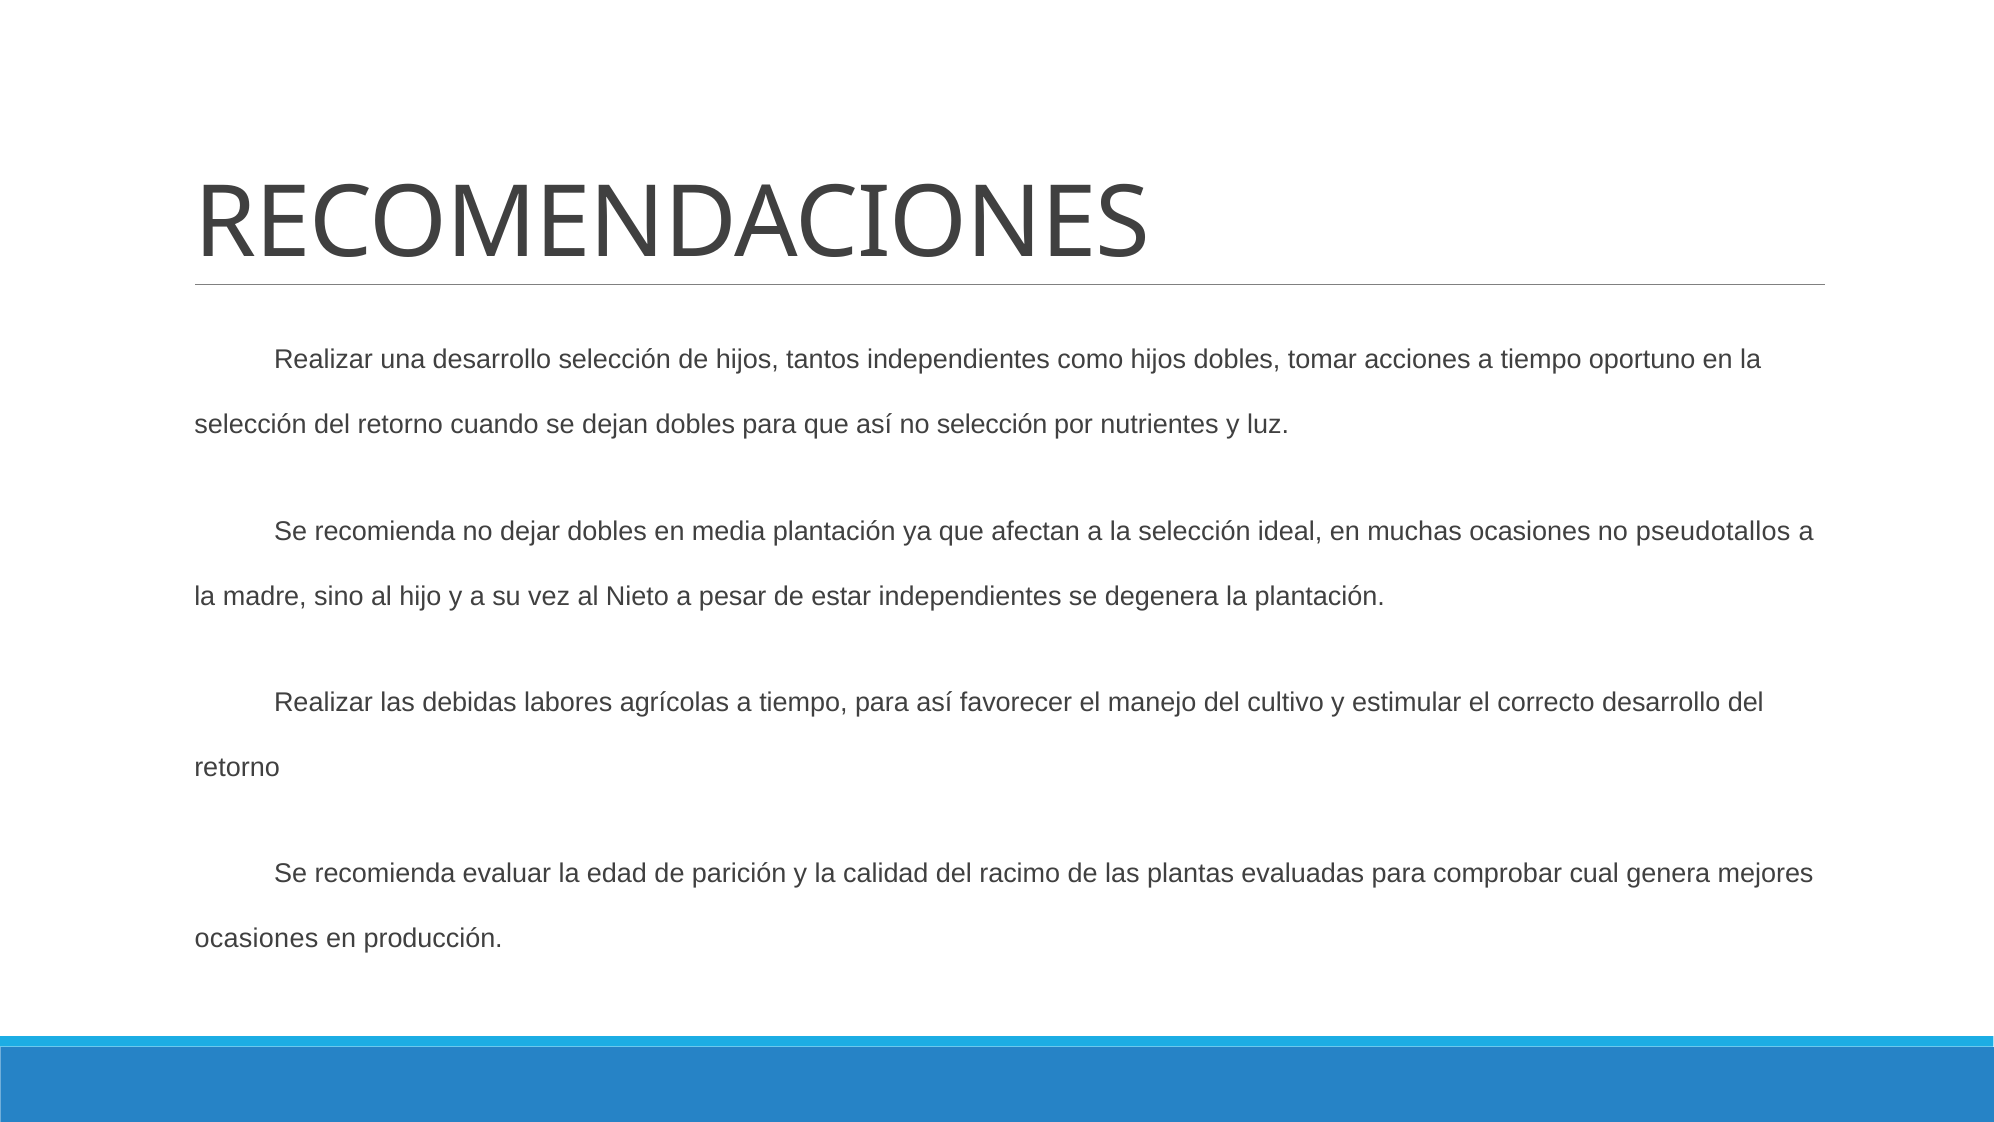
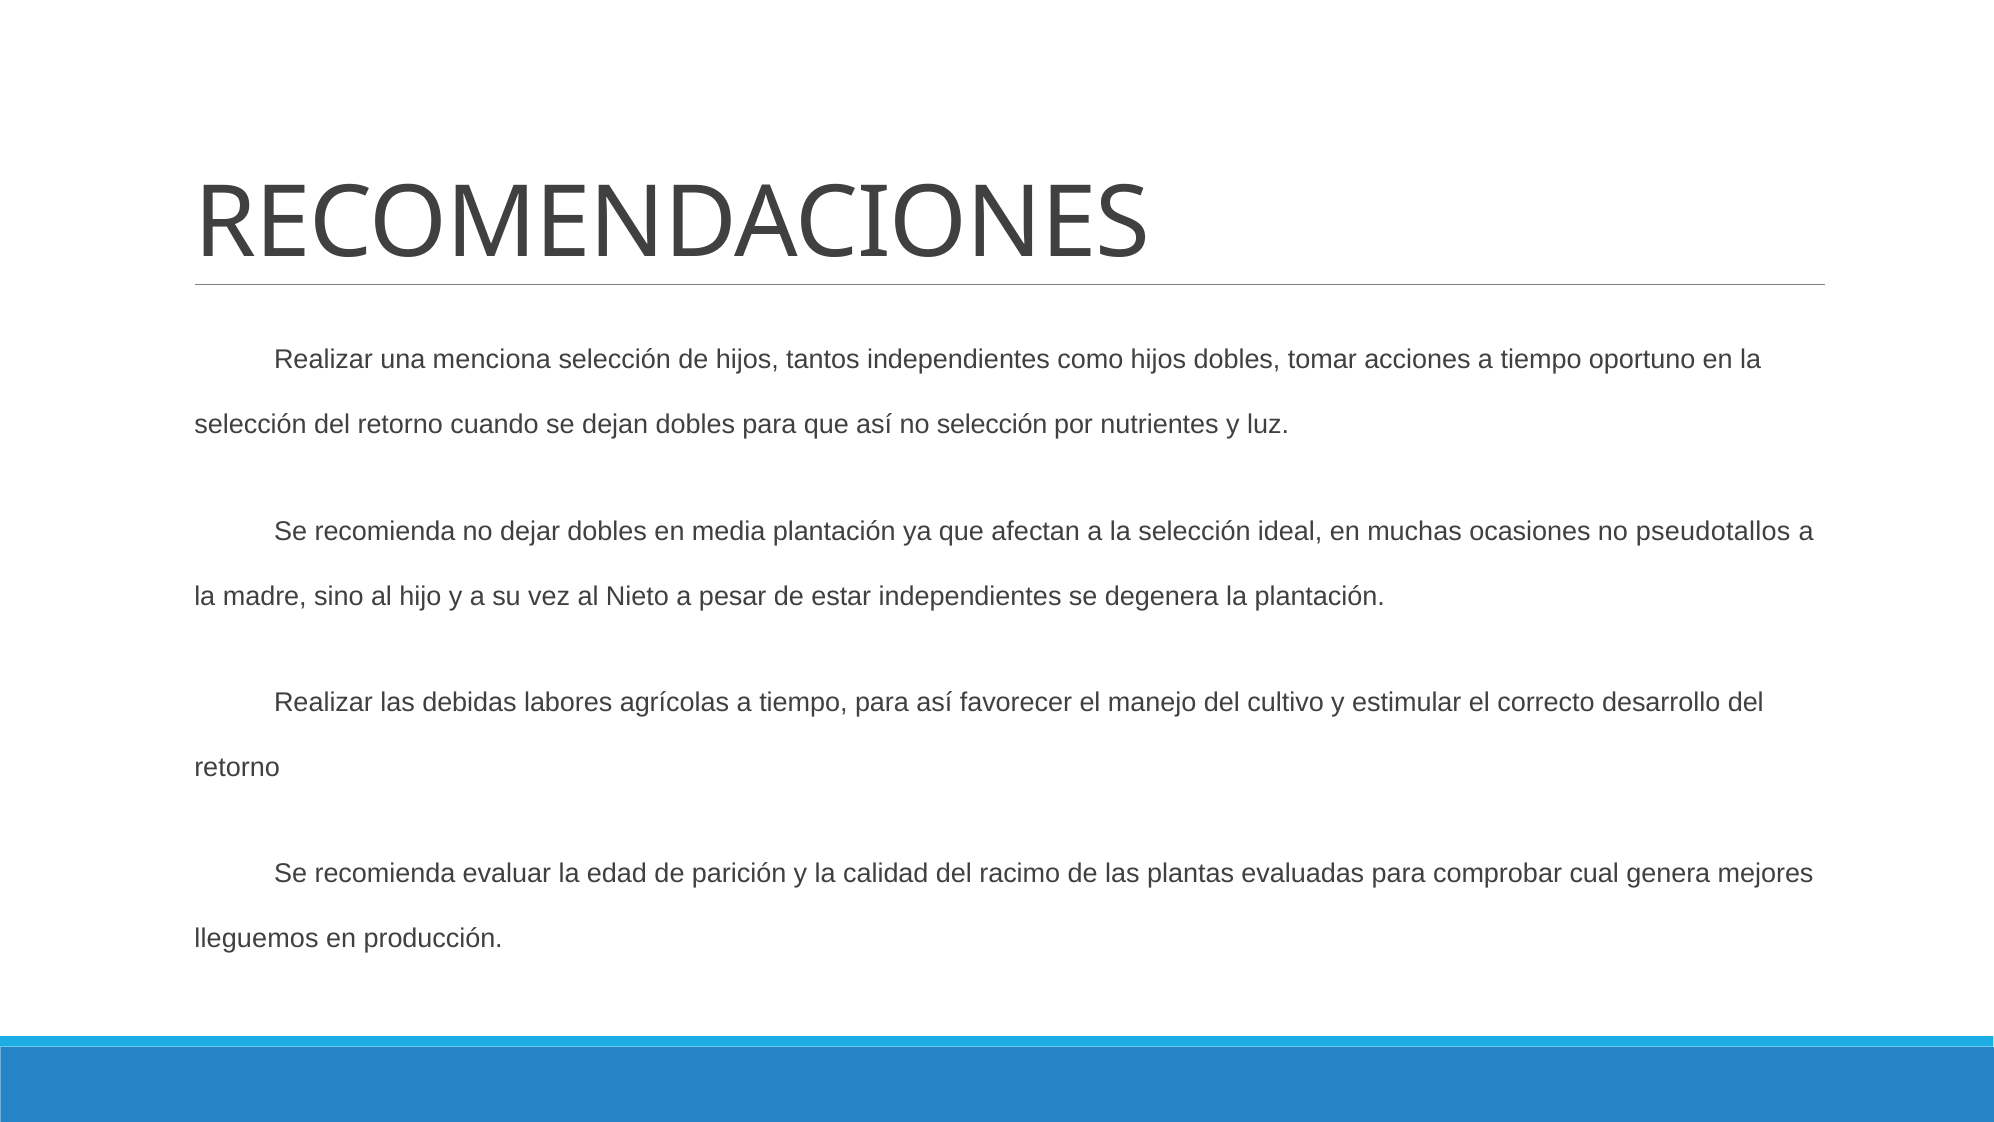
una desarrollo: desarrollo -> menciona
ocasiones at (256, 939): ocasiones -> lleguemos
